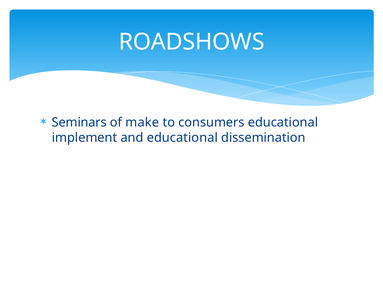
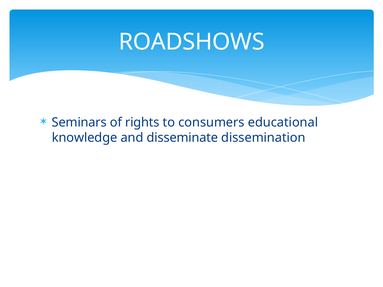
make: make -> rights
implement: implement -> knowledge
and educational: educational -> disseminate
